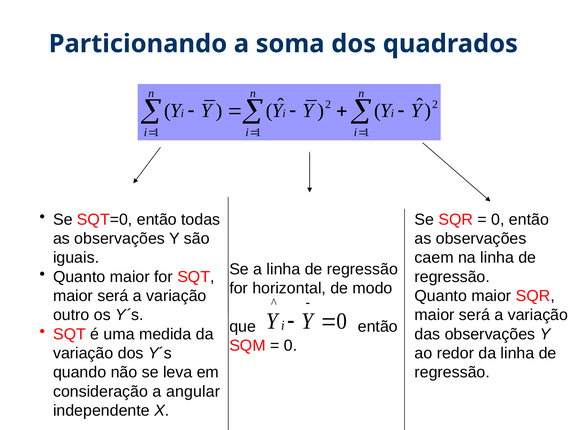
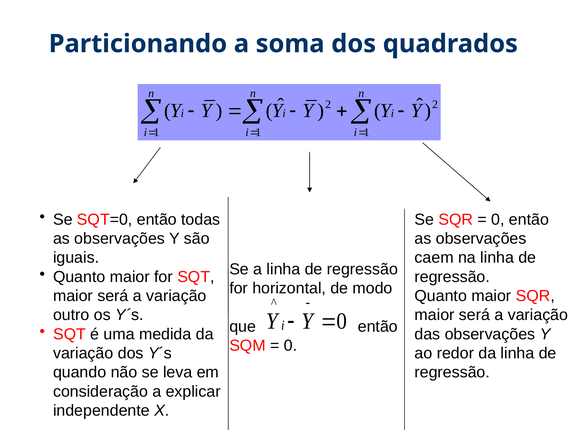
angular: angular -> explicar
